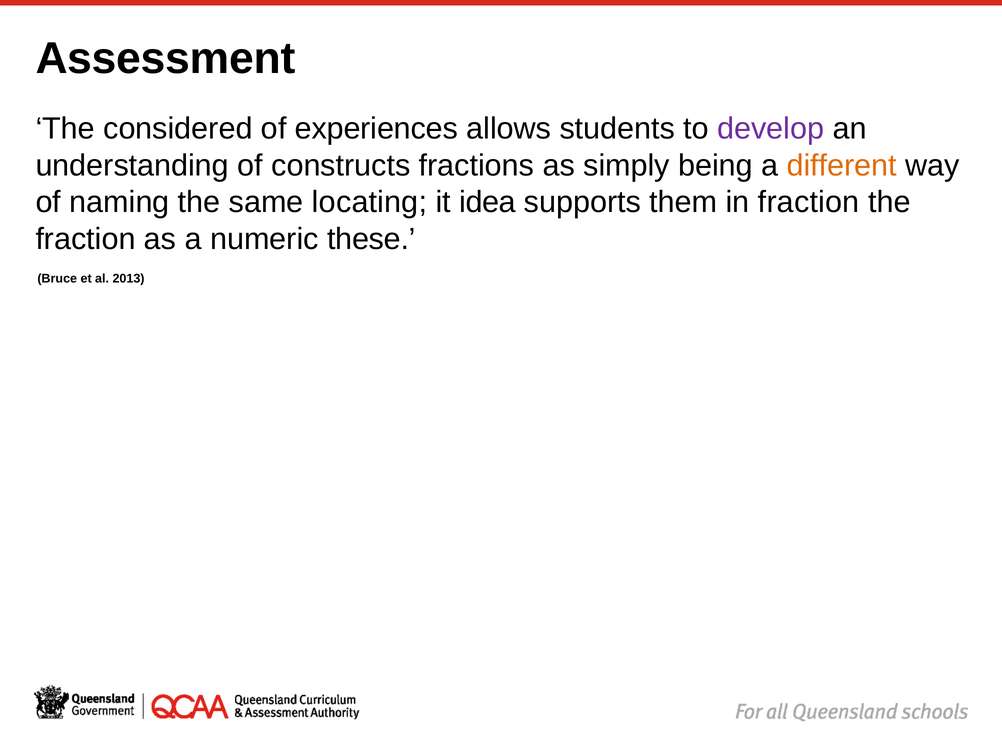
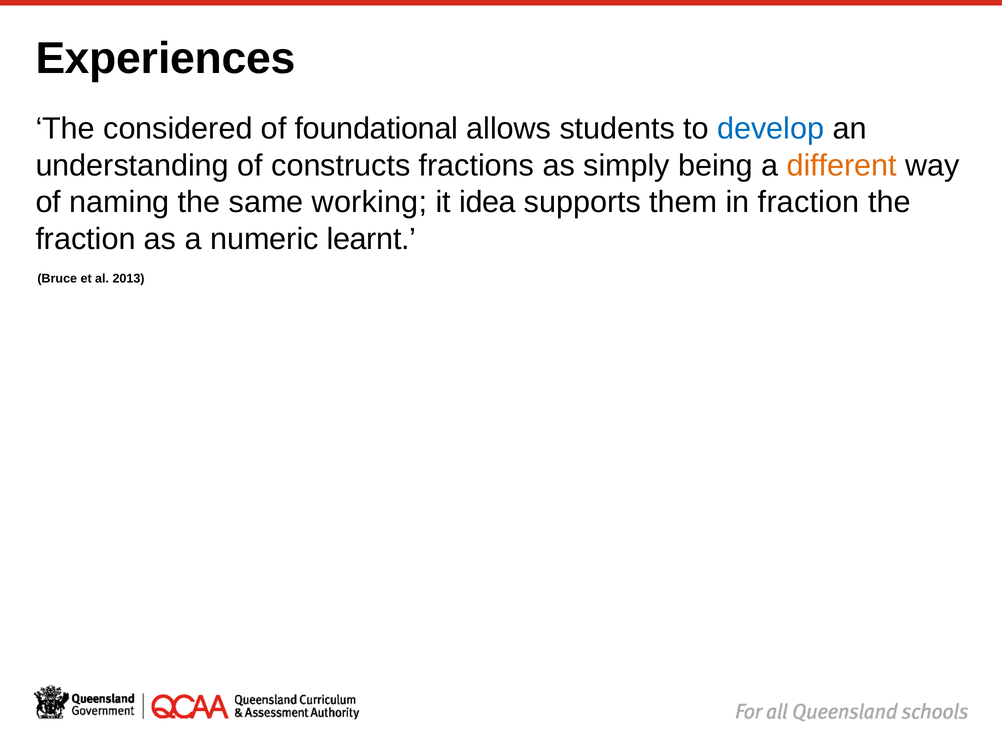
Assessment: Assessment -> Experiences
experiences: experiences -> foundational
develop colour: purple -> blue
locating: locating -> working
these: these -> learnt
